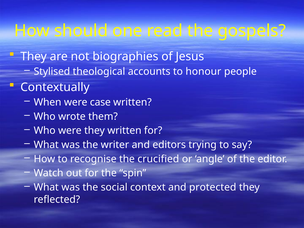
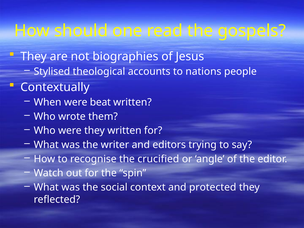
honour: honour -> nations
case: case -> beat
